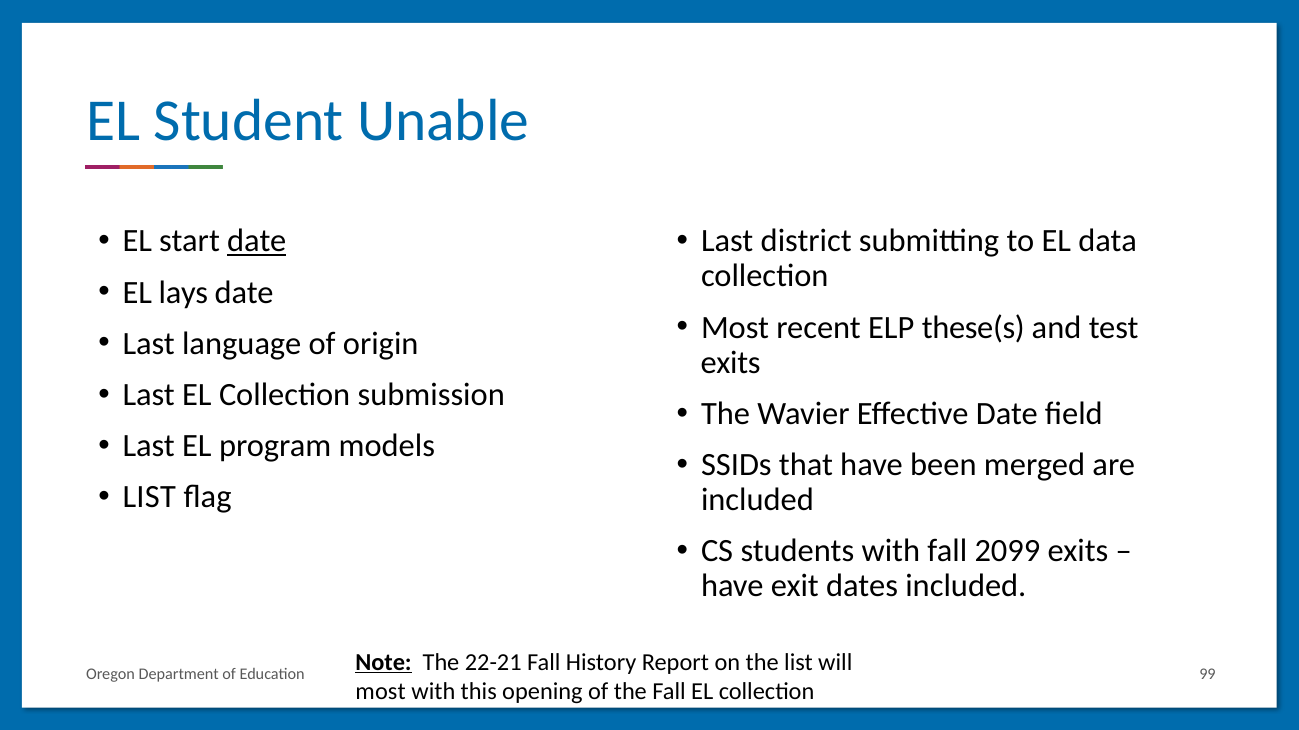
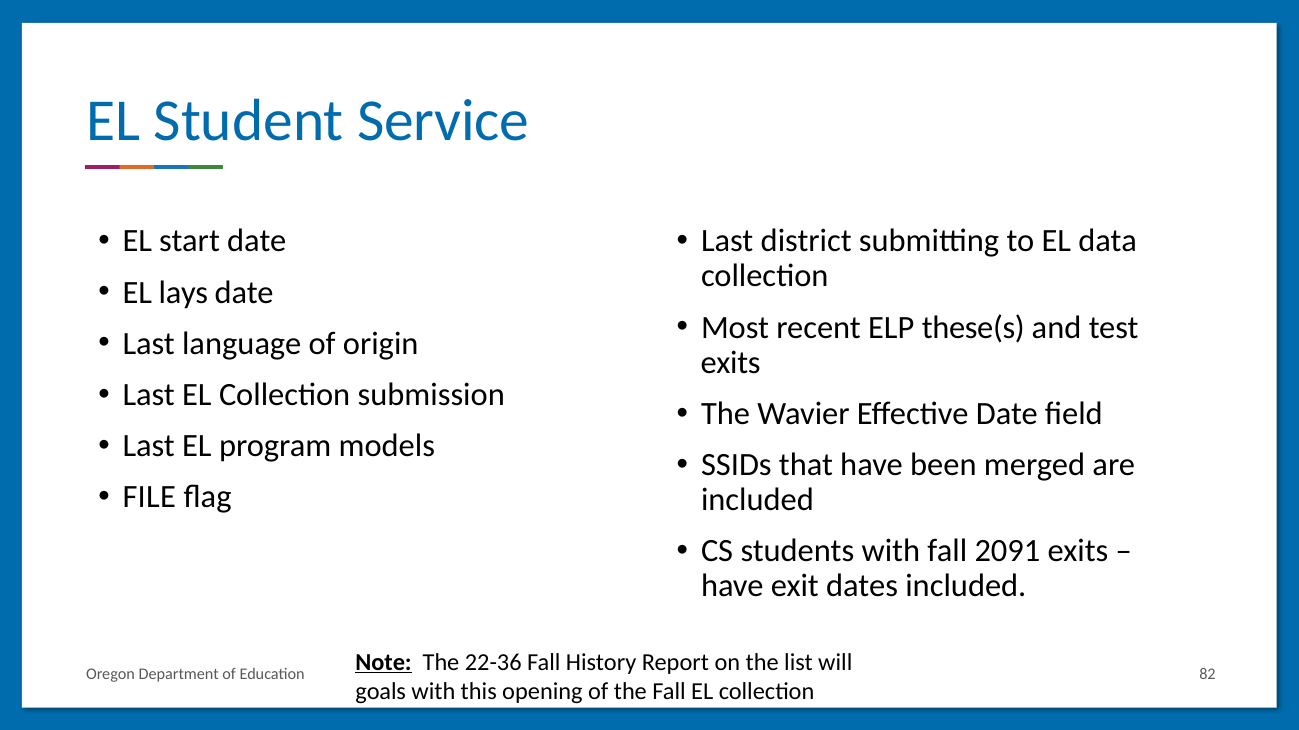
Unable: Unable -> Service
date at (257, 241) underline: present -> none
LIST at (149, 498): LIST -> FILE
2099: 2099 -> 2091
22-21: 22-21 -> 22-36
99: 99 -> 82
most at (381, 692): most -> goals
